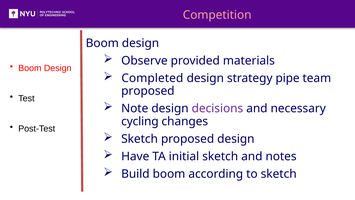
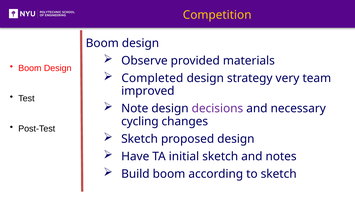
Competition colour: pink -> yellow
pipe: pipe -> very
proposed at (148, 91): proposed -> improved
